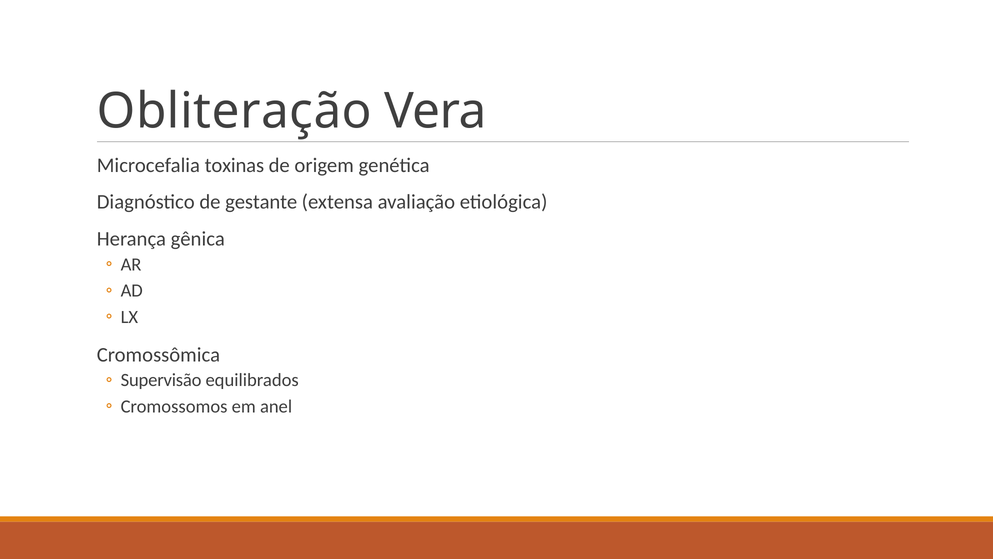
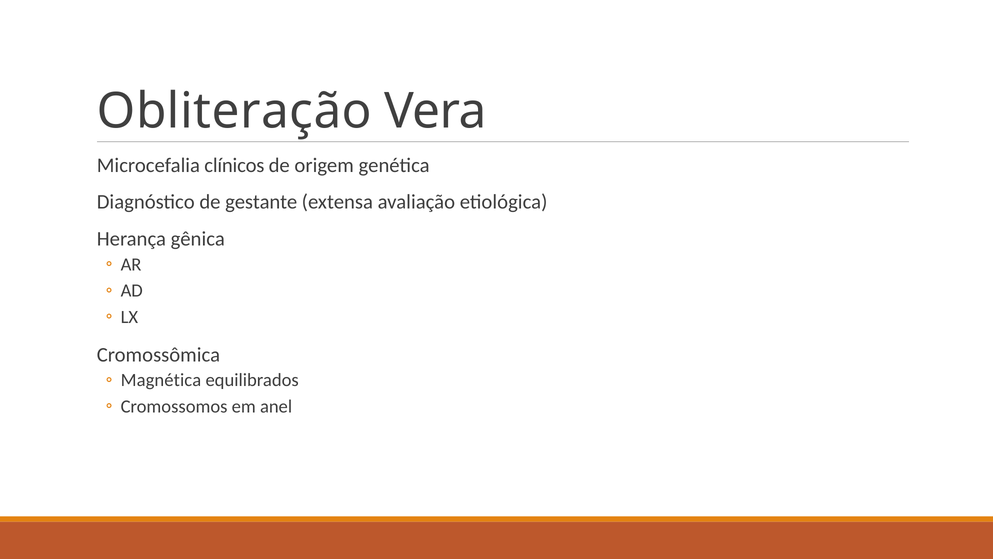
toxinas: toxinas -> clínicos
Supervisão: Supervisão -> Magnética
